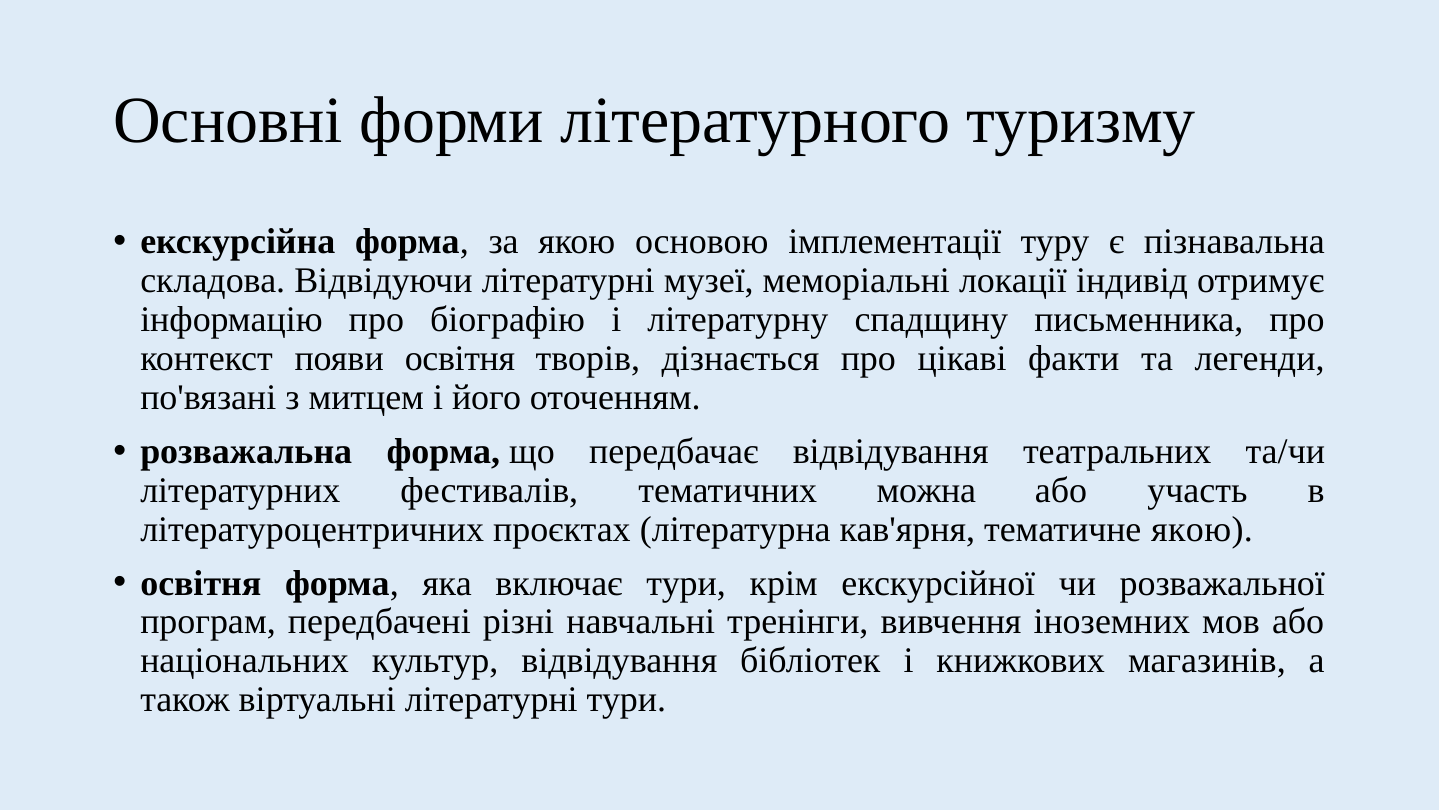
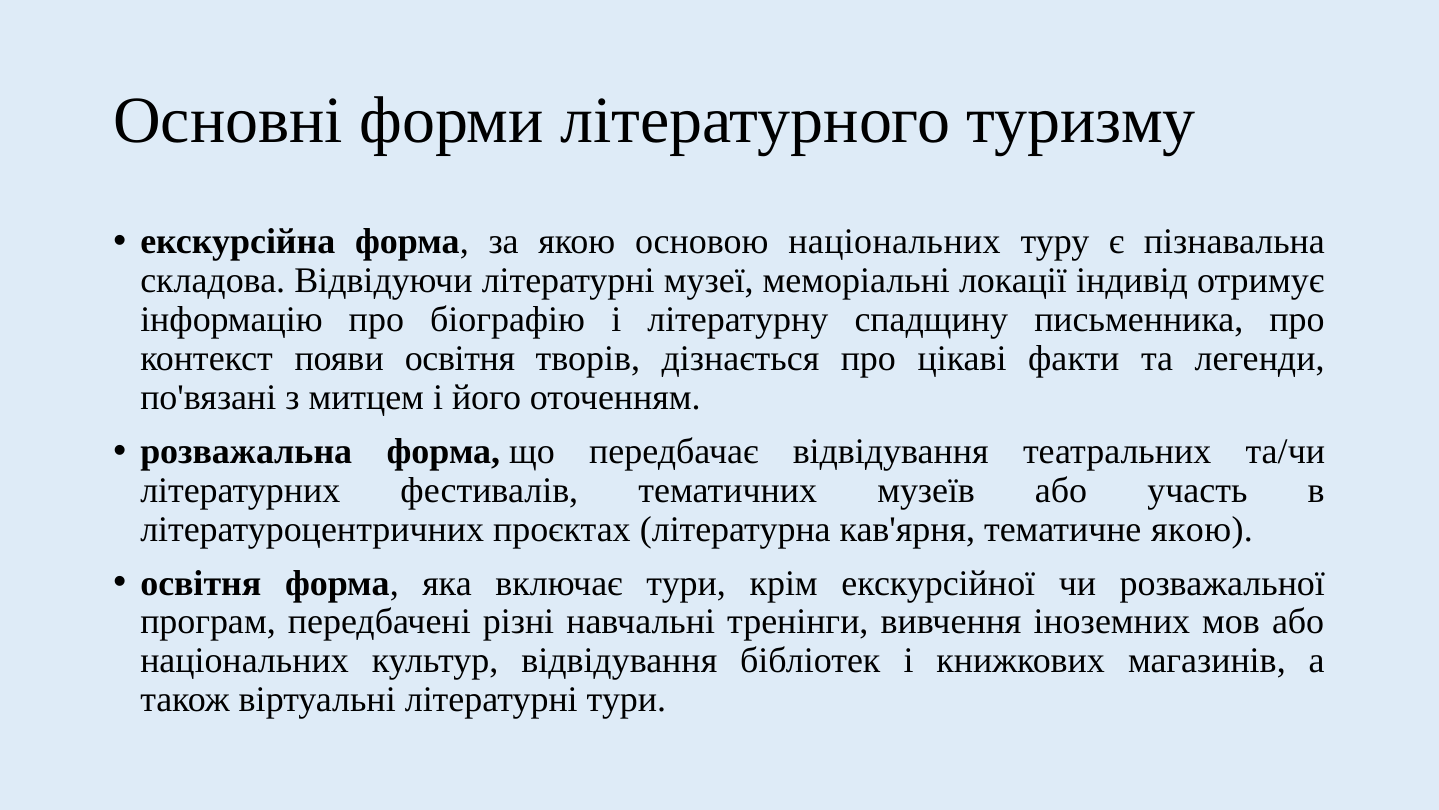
основою імплементації: імплементації -> національних
можна: можна -> музеїв
